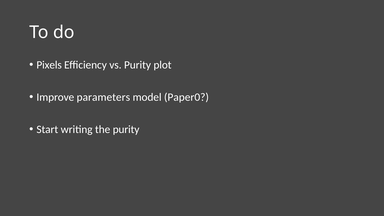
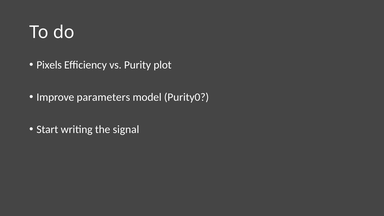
Paper0: Paper0 -> Purity0
the purity: purity -> signal
